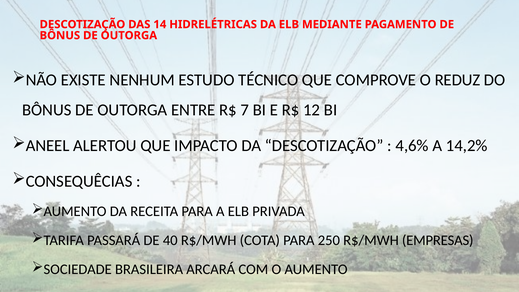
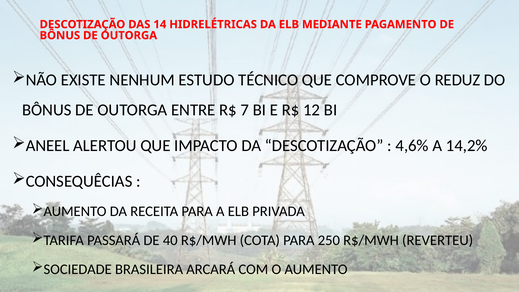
EMPRESAS: EMPRESAS -> REVERTEU
